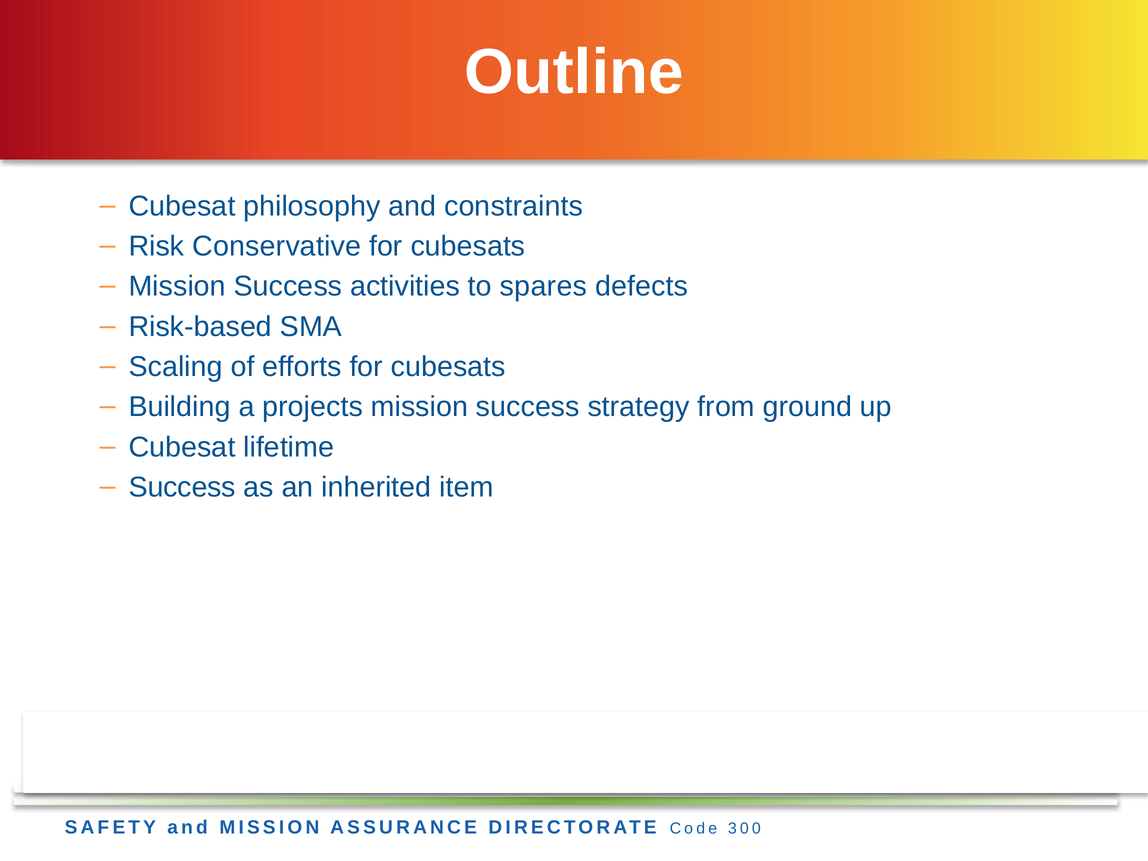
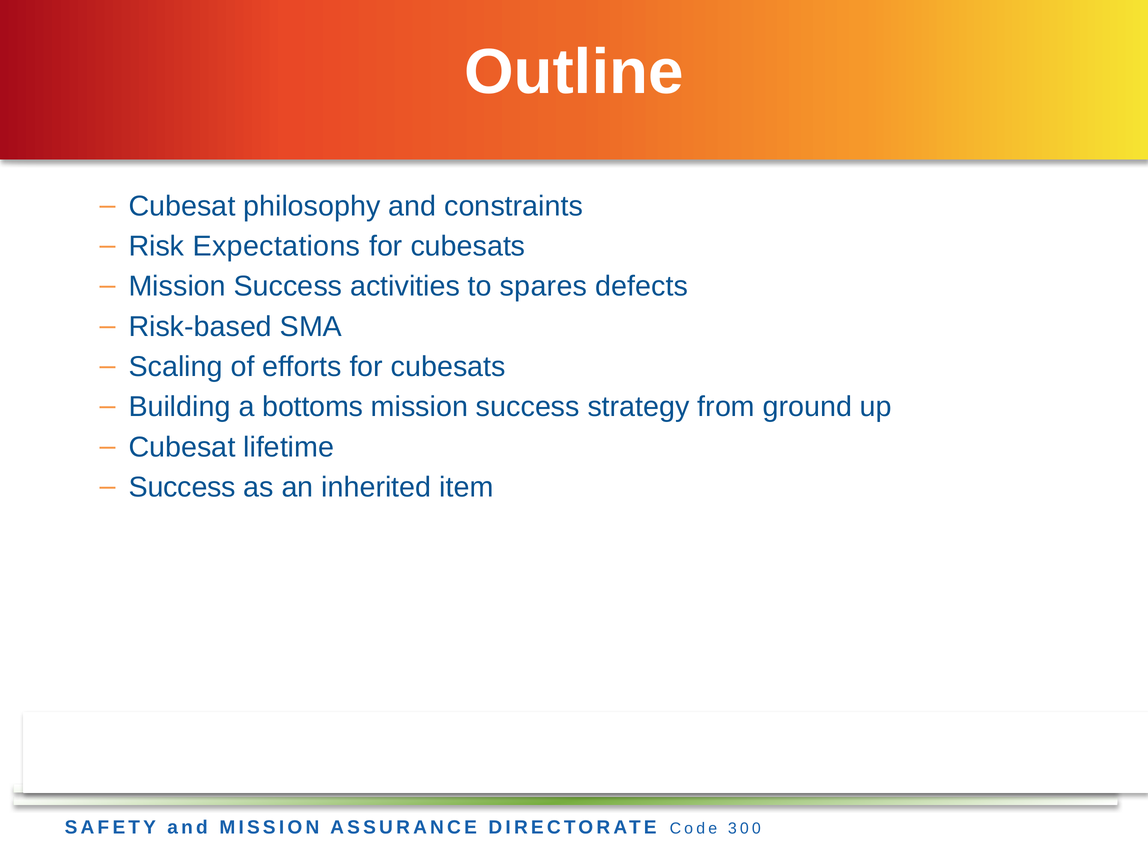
Conservative: Conservative -> Expectations
projects: projects -> bottoms
